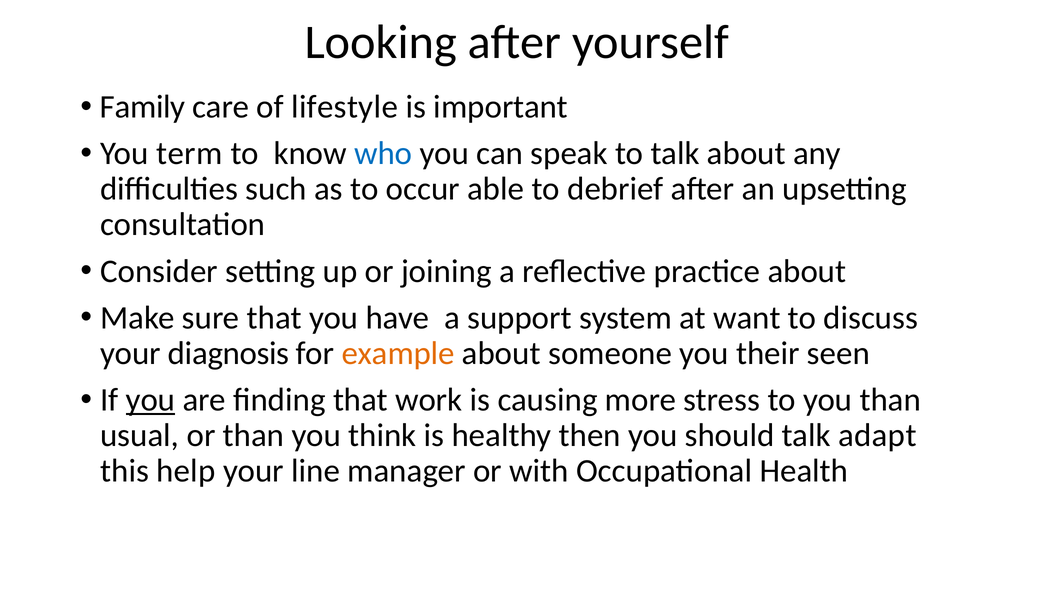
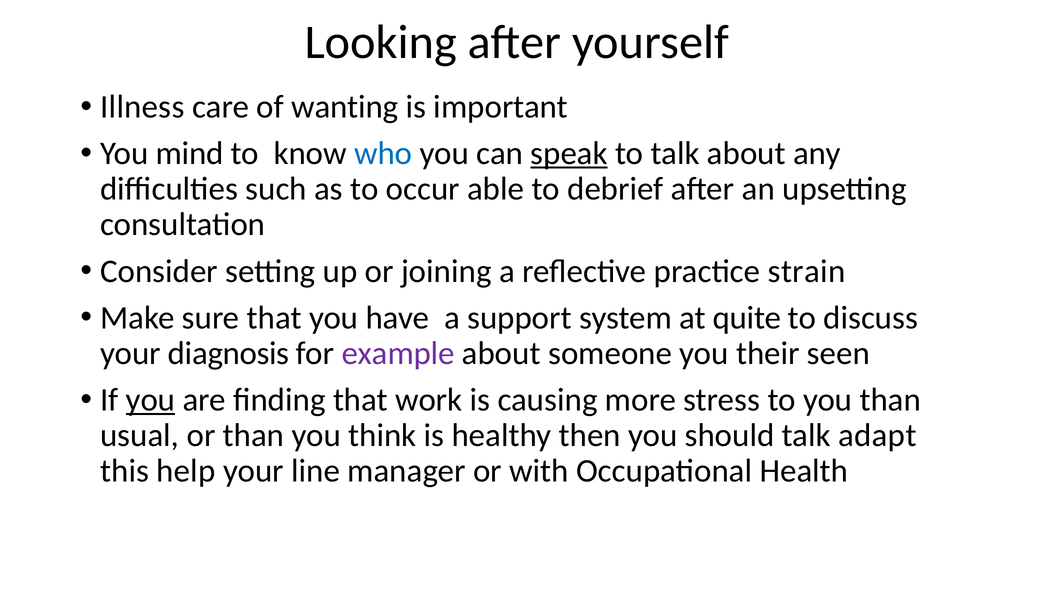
Family: Family -> Illness
lifestyle: lifestyle -> wanting
term: term -> mind
speak underline: none -> present
practice about: about -> strain
want: want -> quite
example colour: orange -> purple
